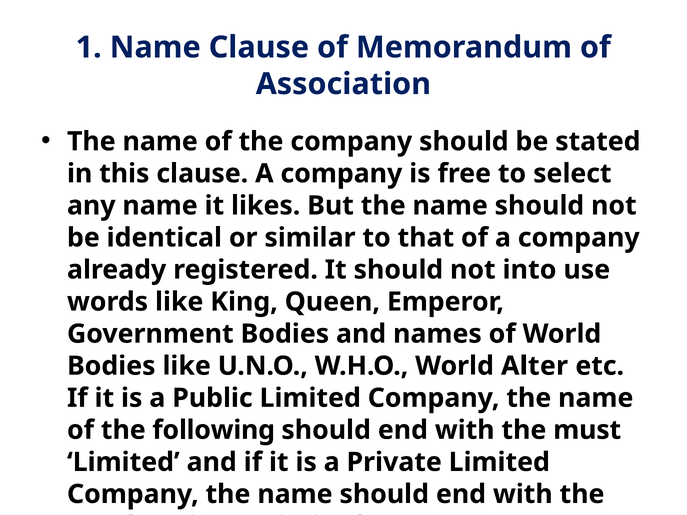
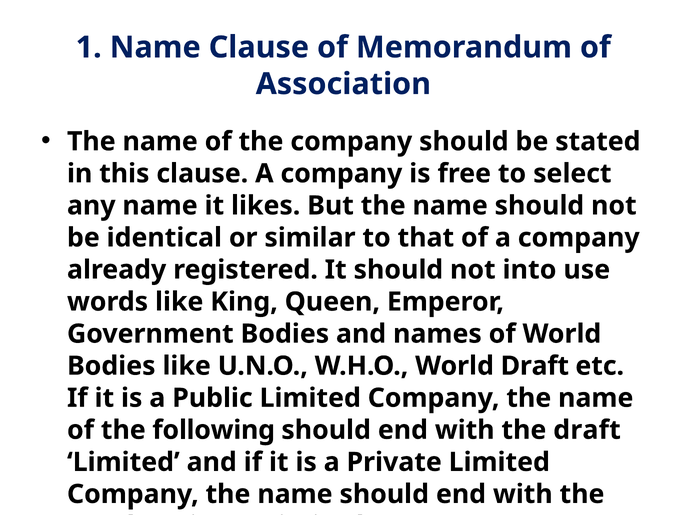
World Alter: Alter -> Draft
the must: must -> draft
